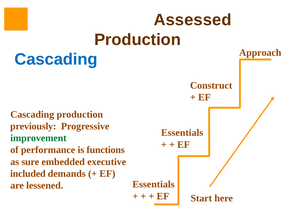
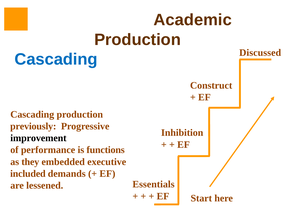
Assessed: Assessed -> Academic
Approach: Approach -> Discussed
Essentials at (182, 133): Essentials -> Inhibition
improvement colour: green -> black
sure: sure -> they
